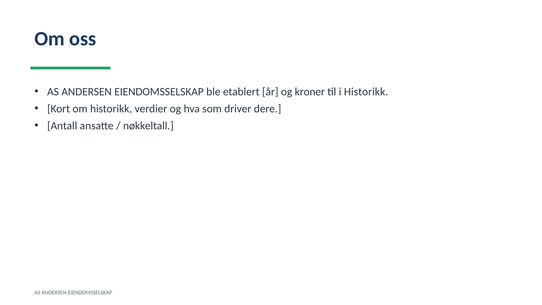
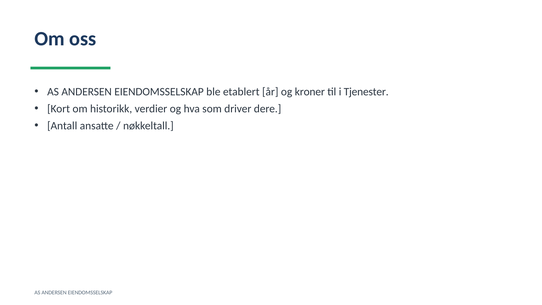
i Historikk: Historikk -> Tjenester
